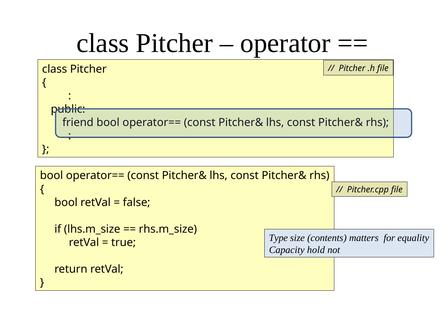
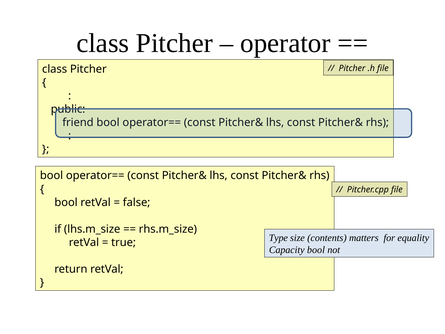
Capacity hold: hold -> bool
